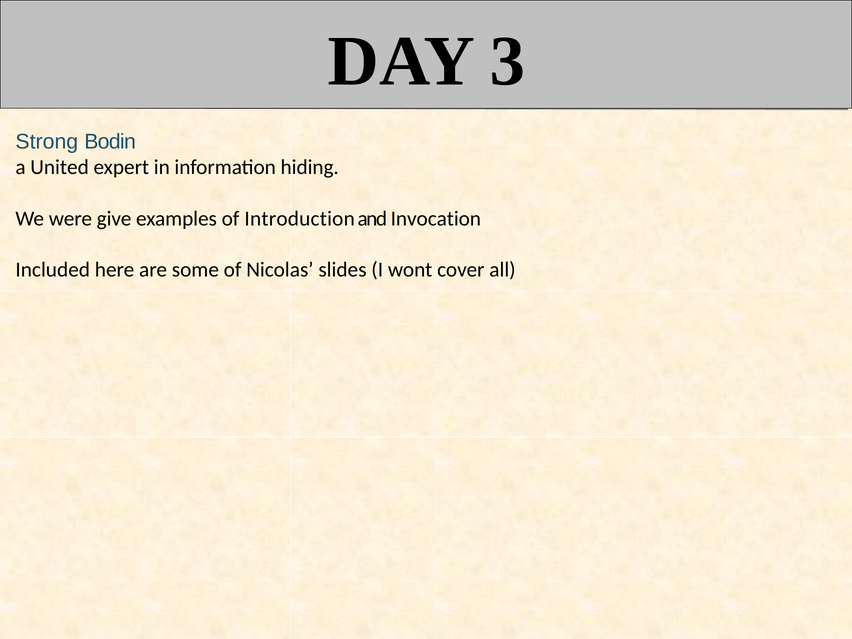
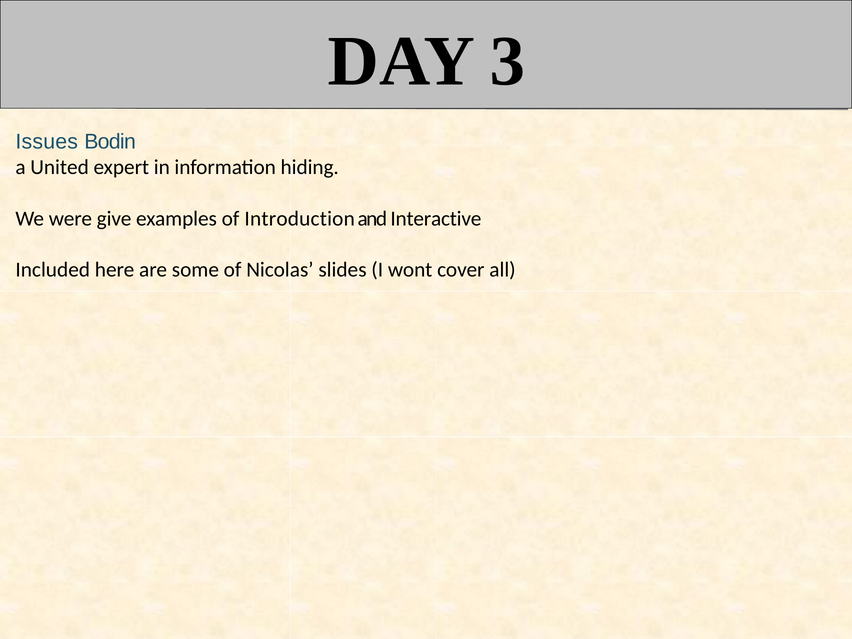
Strong: Strong -> Issues
Invocation: Invocation -> Interactive
